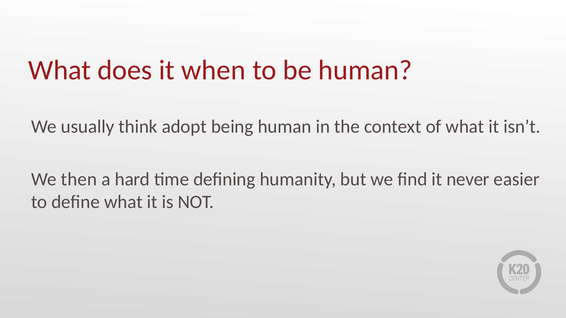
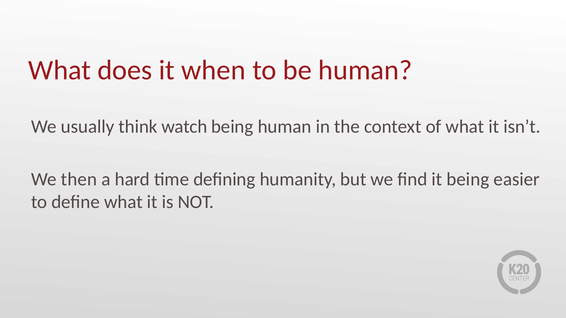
adopt: adopt -> watch
it never: never -> being
